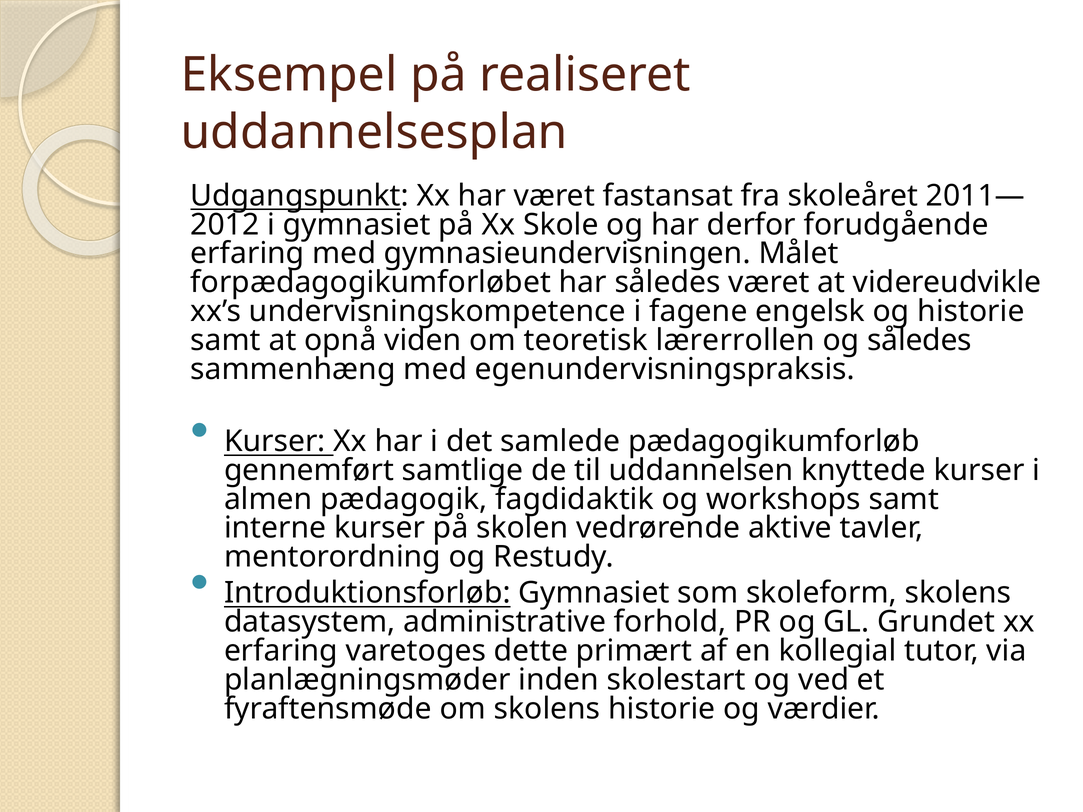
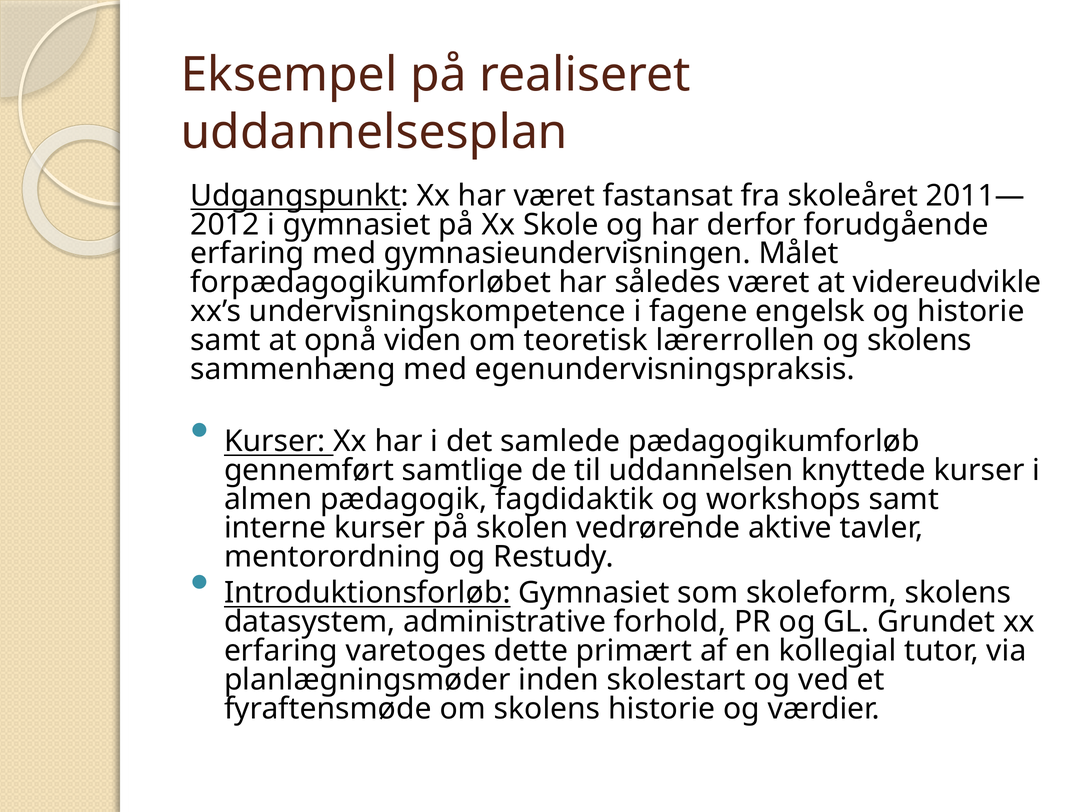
og således: således -> skolens
